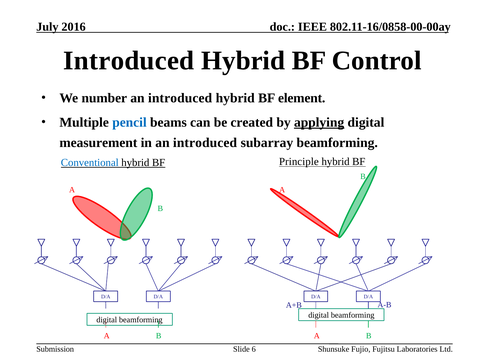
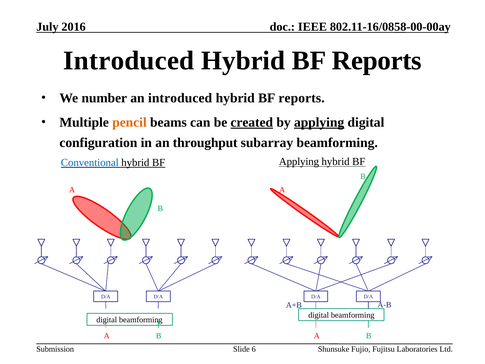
Control at (377, 60): Control -> Reports
element at (302, 98): element -> reports
pencil colour: blue -> orange
created underline: none -> present
measurement: measurement -> configuration
in an introduced: introduced -> throughput
BF Principle: Principle -> Applying
